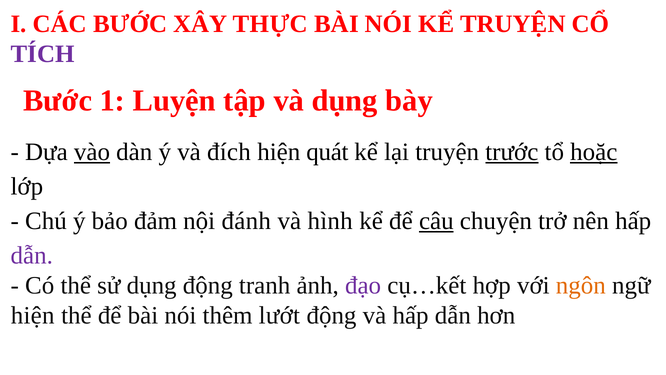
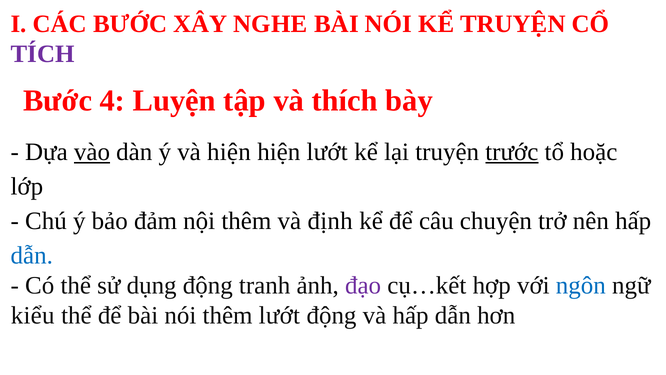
THỰC: THỰC -> NGHE
1: 1 -> 4
và dụng: dụng -> thích
và đích: đích -> hiện
hiện quát: quát -> lướt
hoặc underline: present -> none
nội đánh: đánh -> thêm
hình: hình -> định
câu underline: present -> none
dẫn at (32, 255) colour: purple -> blue
ngôn colour: orange -> blue
hiện at (33, 315): hiện -> kiểu
